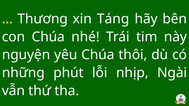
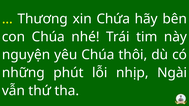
Táng: Táng -> Chứa
